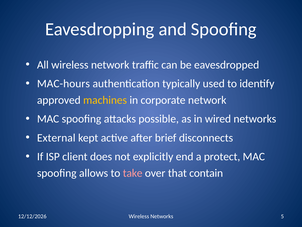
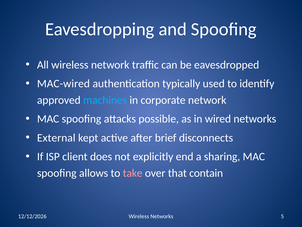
MAC-hours: MAC-hours -> MAC-wired
machines colour: yellow -> light blue
protect: protect -> sharing
